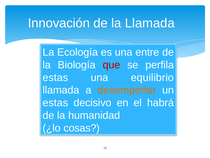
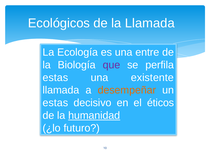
Innovación: Innovación -> Ecológicos
que colour: red -> purple
equilibrio: equilibrio -> existente
habrá: habrá -> éticos
humanidad underline: none -> present
cosas: cosas -> futuro
